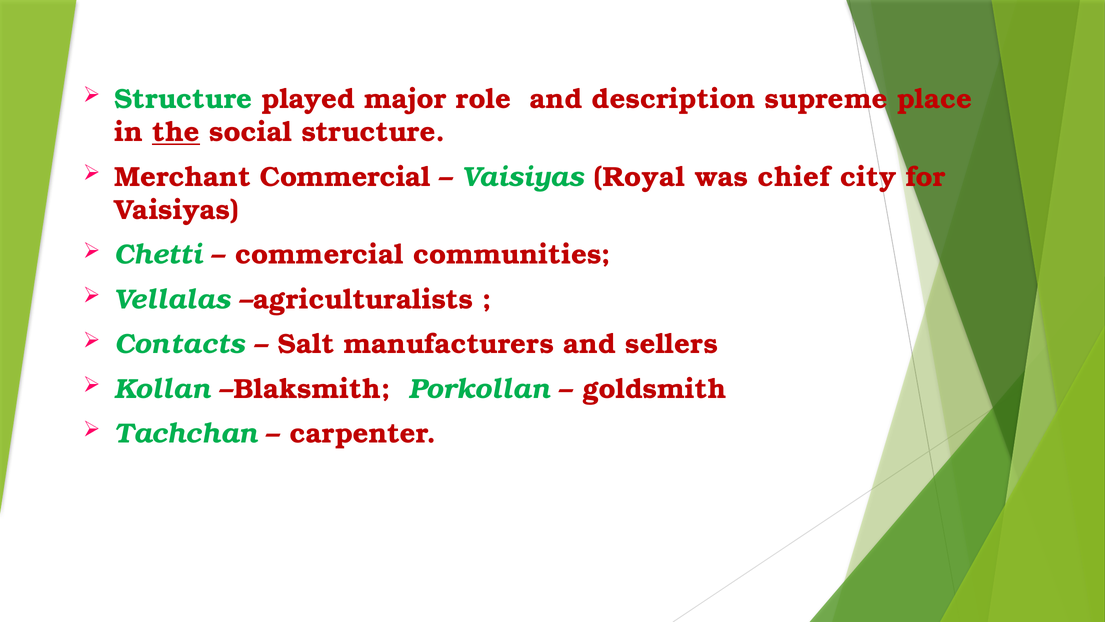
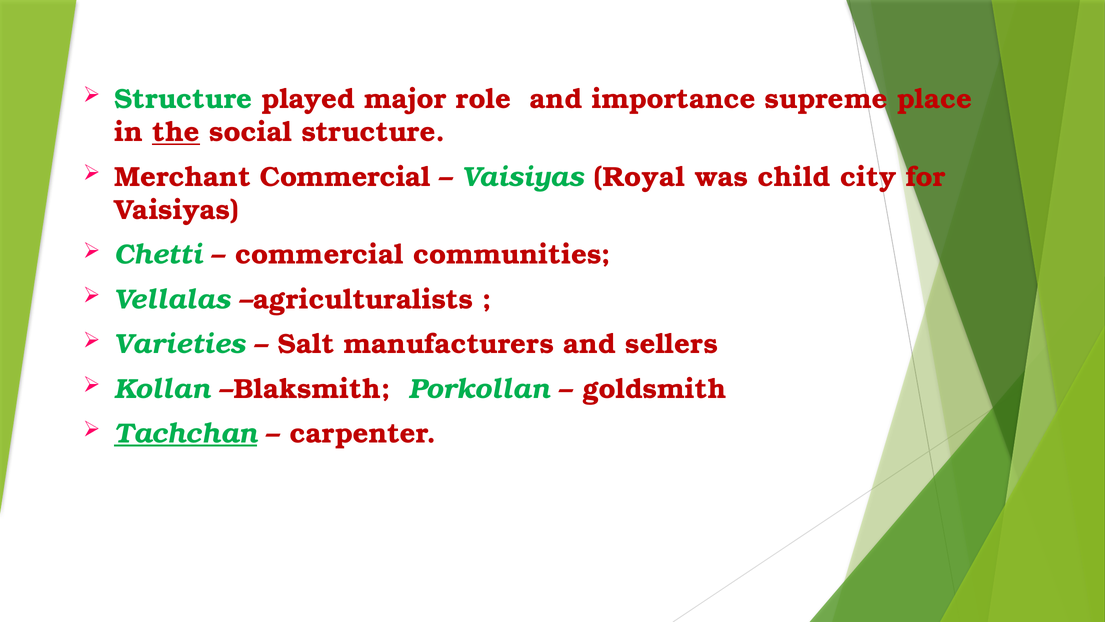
description: description -> importance
chief: chief -> child
Contacts: Contacts -> Varieties
Tachchan underline: none -> present
